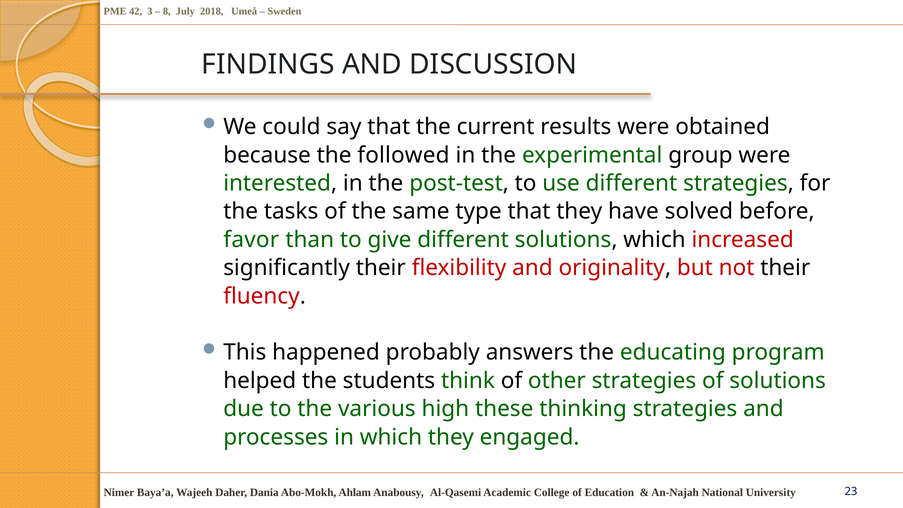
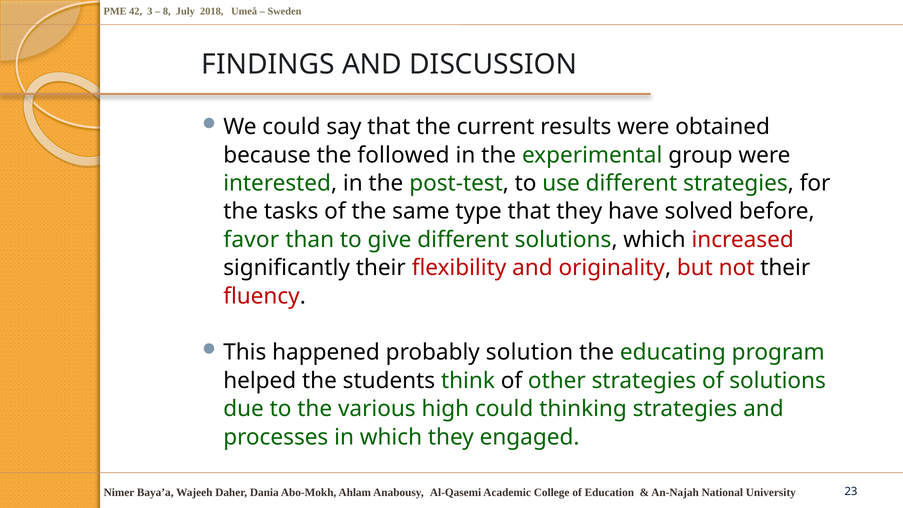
answers: answers -> solution
high these: these -> could
